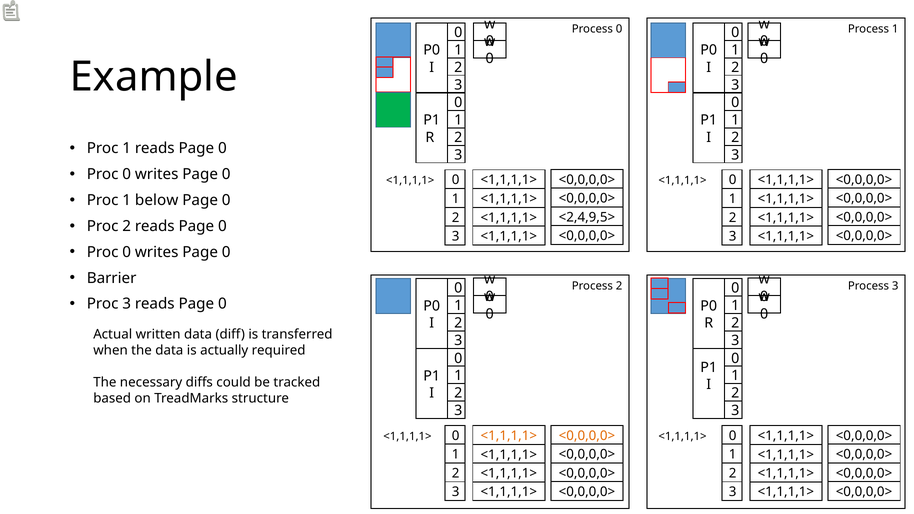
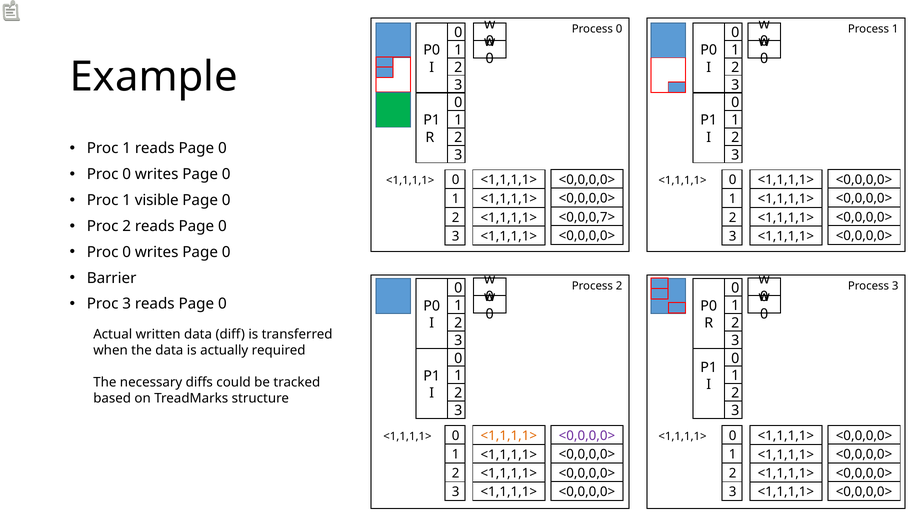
below: below -> visible
<2,4,9,5>: <2,4,9,5> -> <0,0,0,7>
<0,0,0,0> at (587, 436) colour: orange -> purple
